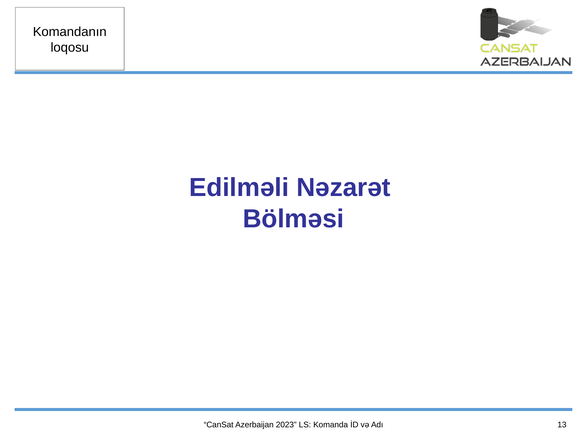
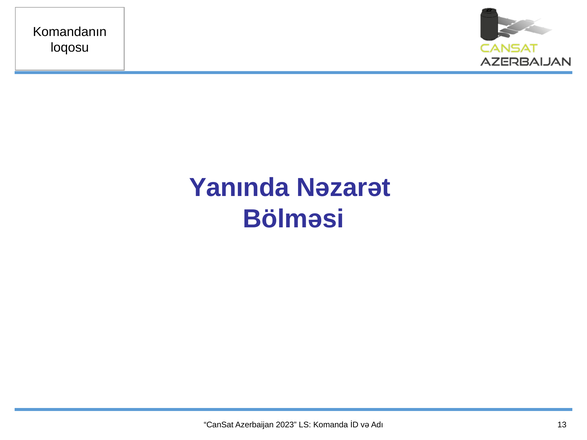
Edilməli: Edilməli -> Yanında
